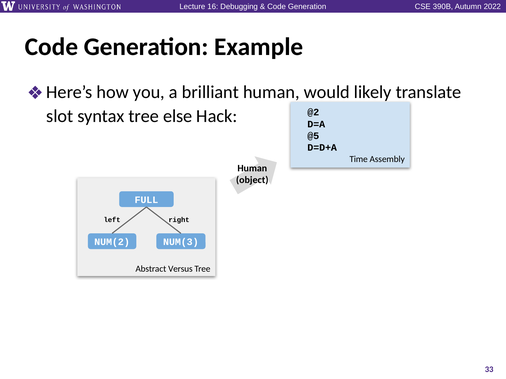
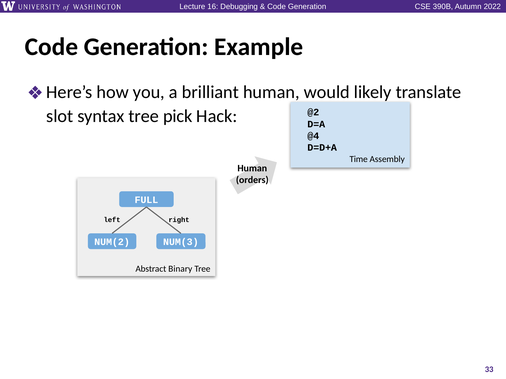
else: else -> pick
@5: @5 -> @4
object: object -> orders
Versus: Versus -> Binary
